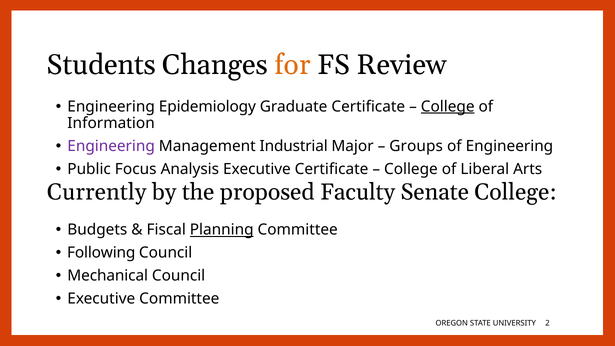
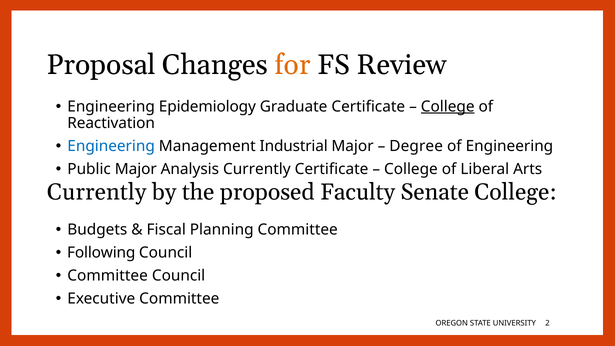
Students: Students -> Proposal
Information: Information -> Reactivation
Engineering at (111, 146) colour: purple -> blue
Groups: Groups -> Degree
Public Focus: Focus -> Major
Analysis Executive: Executive -> Currently
Planning underline: present -> none
Mechanical at (108, 276): Mechanical -> Committee
